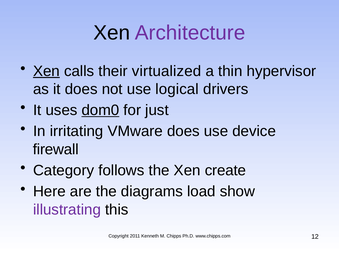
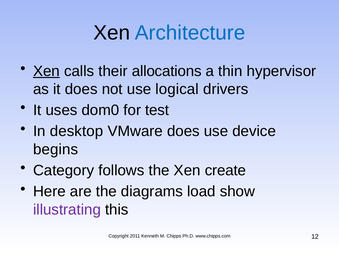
Architecture colour: purple -> blue
virtualized: virtualized -> allocations
dom0 underline: present -> none
just: just -> test
irritating: irritating -> desktop
firewall: firewall -> begins
